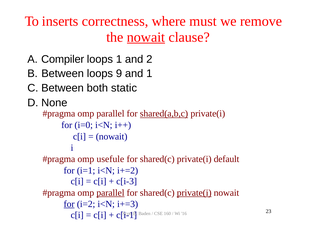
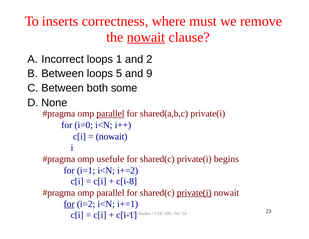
Compiler: Compiler -> Incorrect
9: 9 -> 5
and 1: 1 -> 9
static: static -> some
parallel at (110, 114) underline: none -> present
shared(a,b,c underline: present -> none
default: default -> begins
c[i-3: c[i-3 -> c[i-8
parallel at (110, 193) underline: present -> none
i+=3: i+=3 -> i+=1
